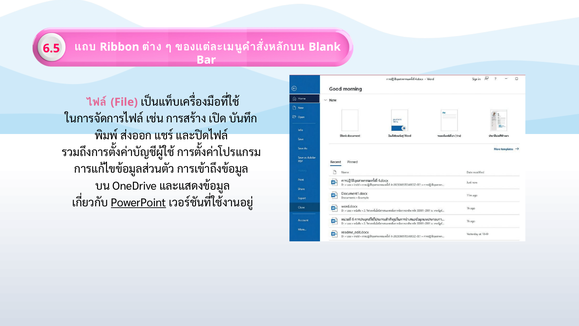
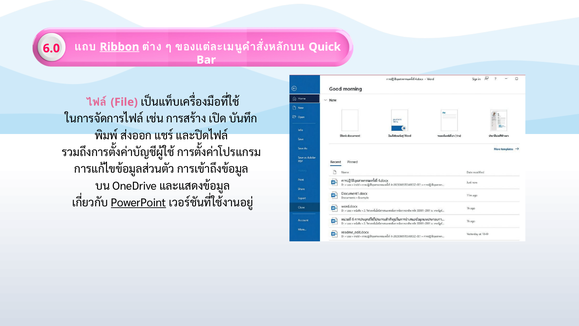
6.5: 6.5 -> 6.0
Ribbon underline: none -> present
Blank: Blank -> Quick
